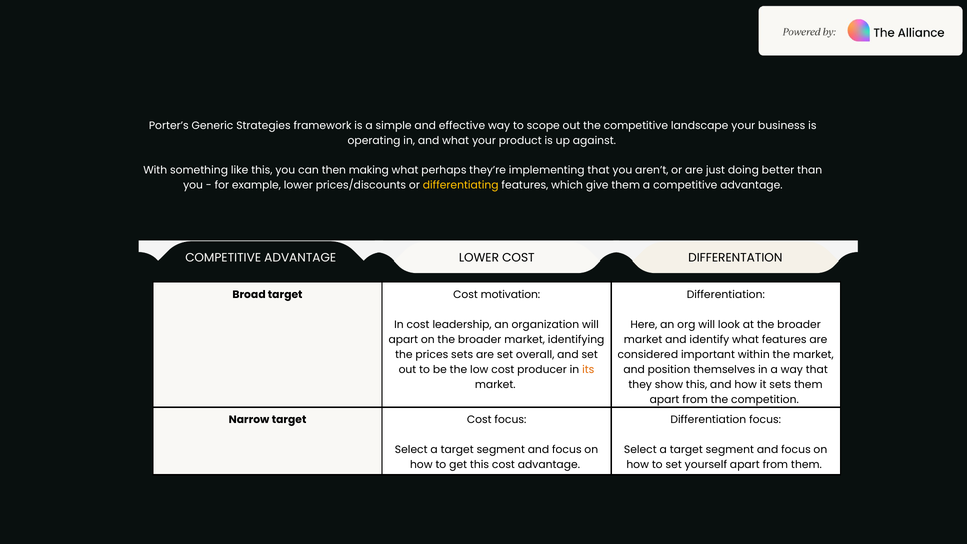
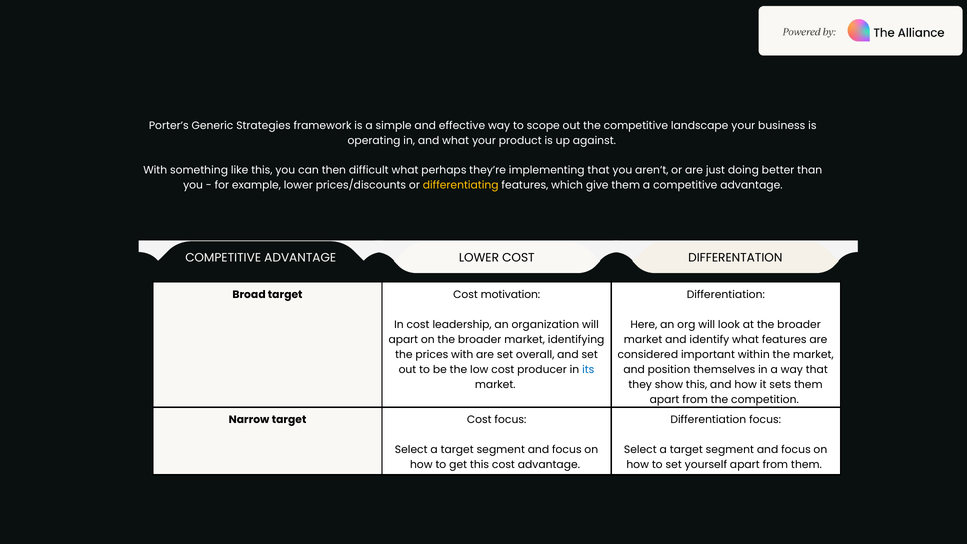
making: making -> difficult
prices sets: sets -> with
its colour: orange -> blue
